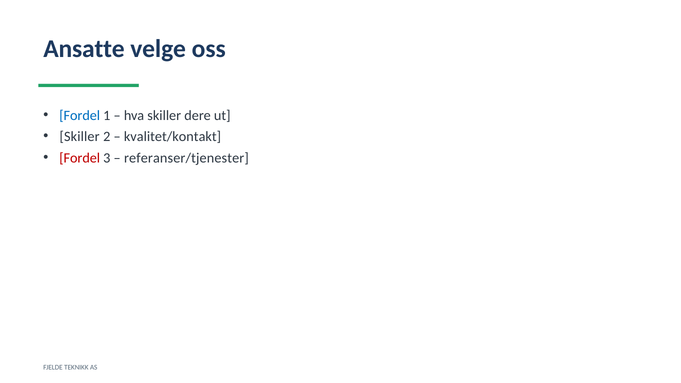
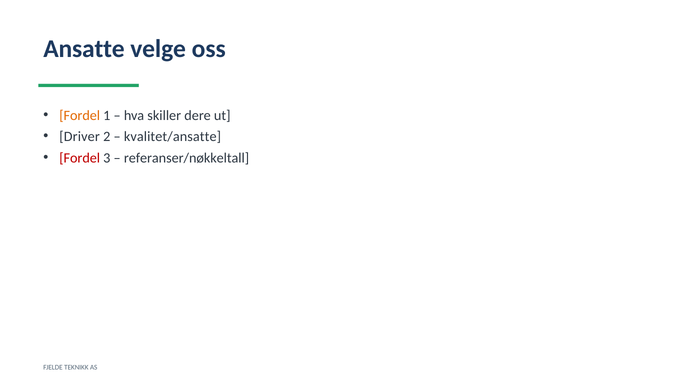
Fordel at (80, 115) colour: blue -> orange
Skiller at (80, 137): Skiller -> Driver
kvalitet/kontakt: kvalitet/kontakt -> kvalitet/ansatte
referanser/tjenester: referanser/tjenester -> referanser/nøkkeltall
